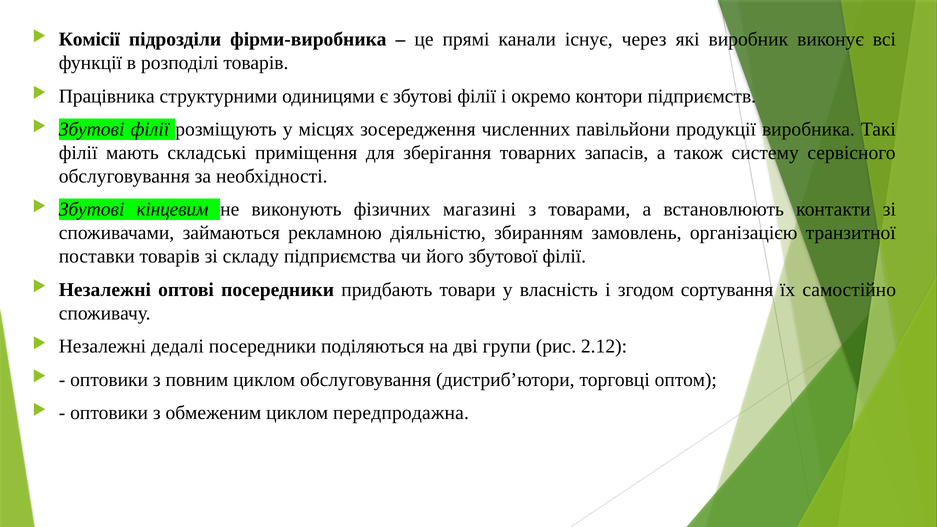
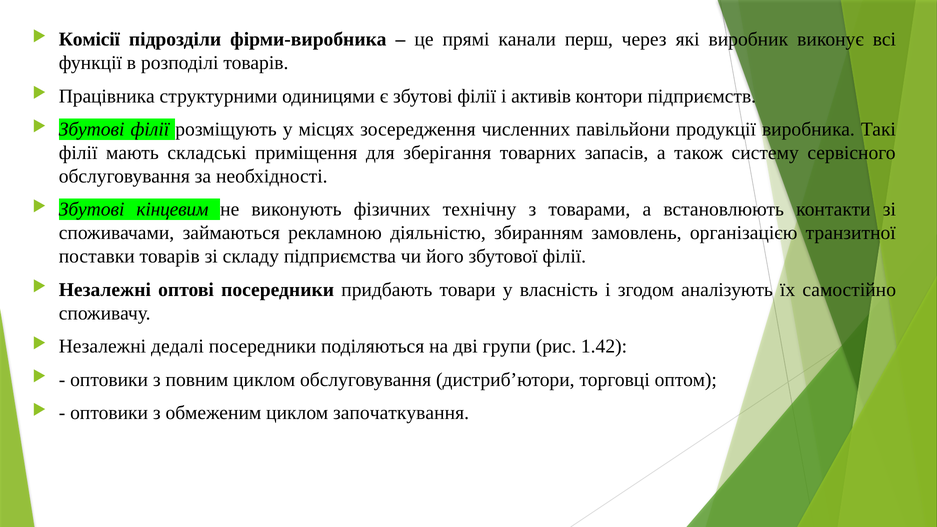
існує: існує -> перш
окремо: окремо -> активів
магазині: магазині -> технічну
сортування: сортування -> аналізують
2.12: 2.12 -> 1.42
передпродажна: передпродажна -> започаткування
